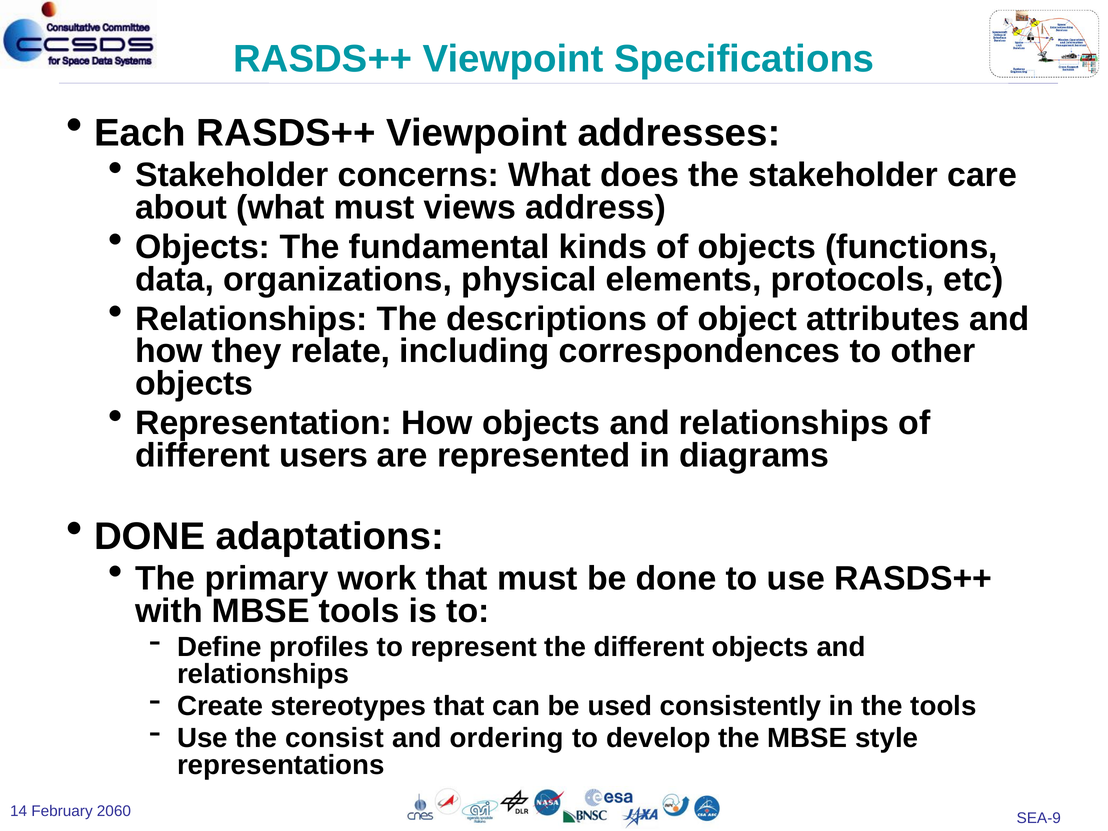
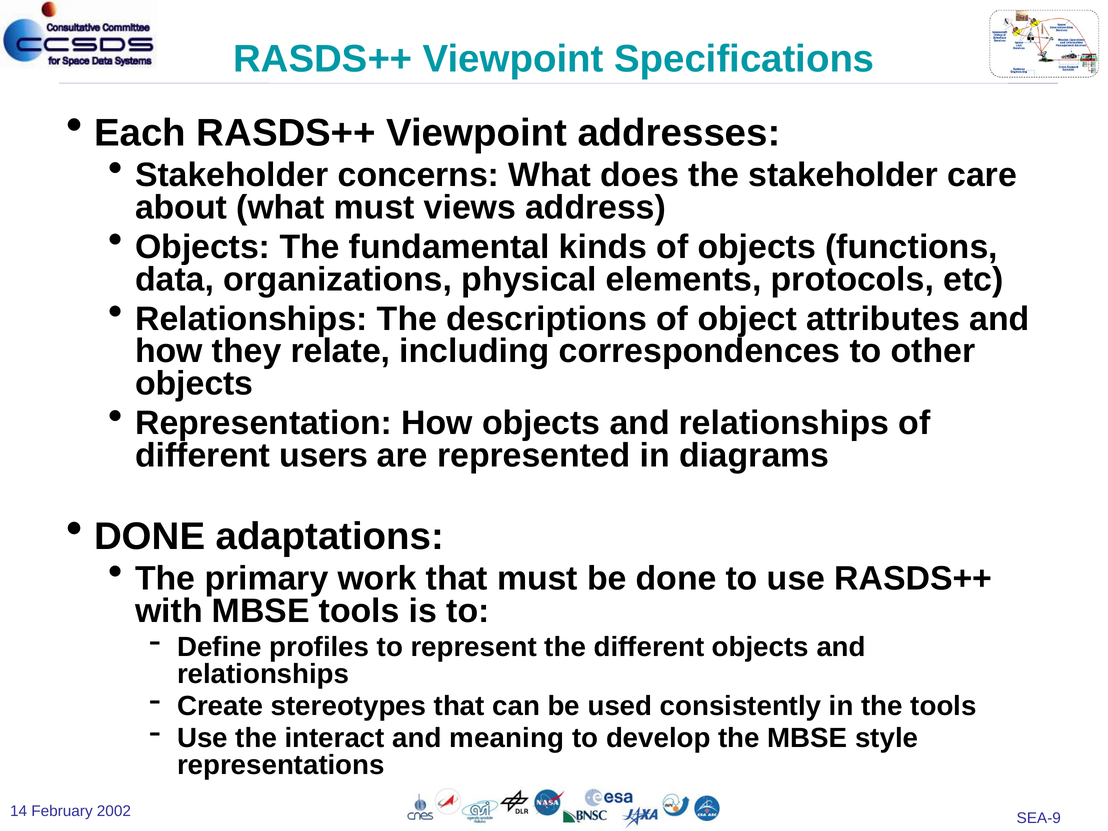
consist: consist -> interact
ordering: ordering -> meaning
2060: 2060 -> 2002
